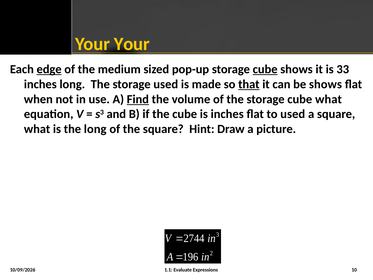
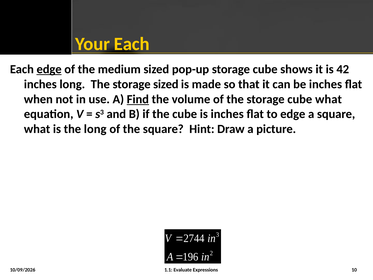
Your Your: Your -> Each
cube at (265, 69) underline: present -> none
33: 33 -> 42
storage used: used -> sized
that underline: present -> none
be shows: shows -> inches
to used: used -> edge
